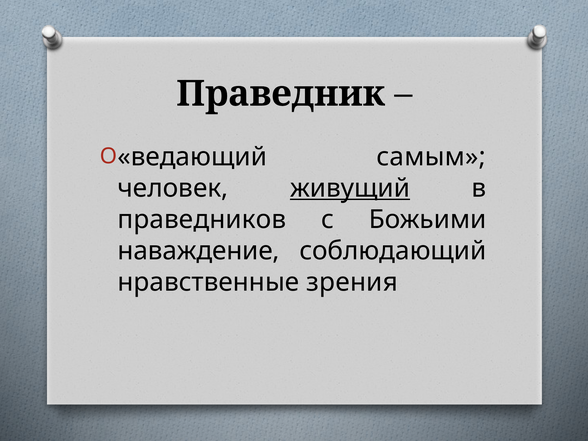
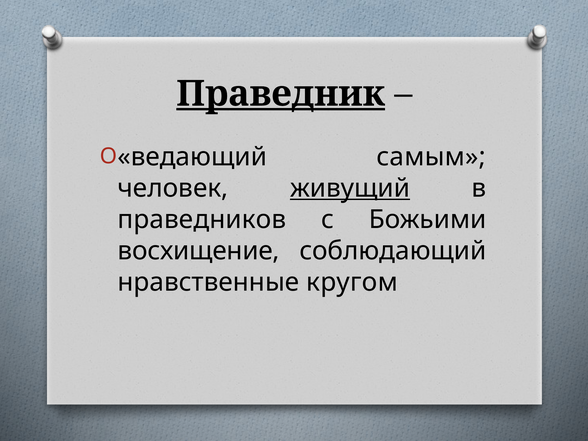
Праведник underline: none -> present
наваждение: наваждение -> восхищение
зрения: зрения -> кругом
